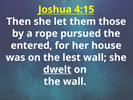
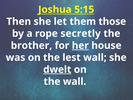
4:15: 4:15 -> 5:15
pursued: pursued -> secretly
entered: entered -> brother
her underline: none -> present
